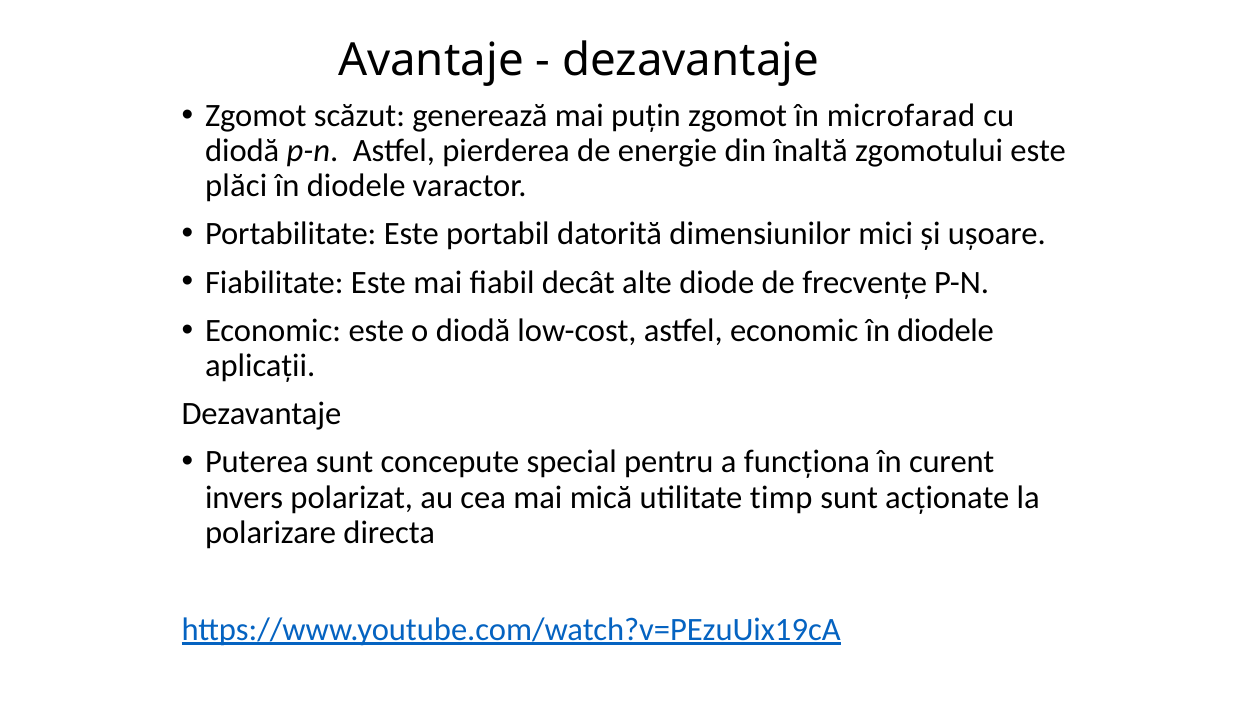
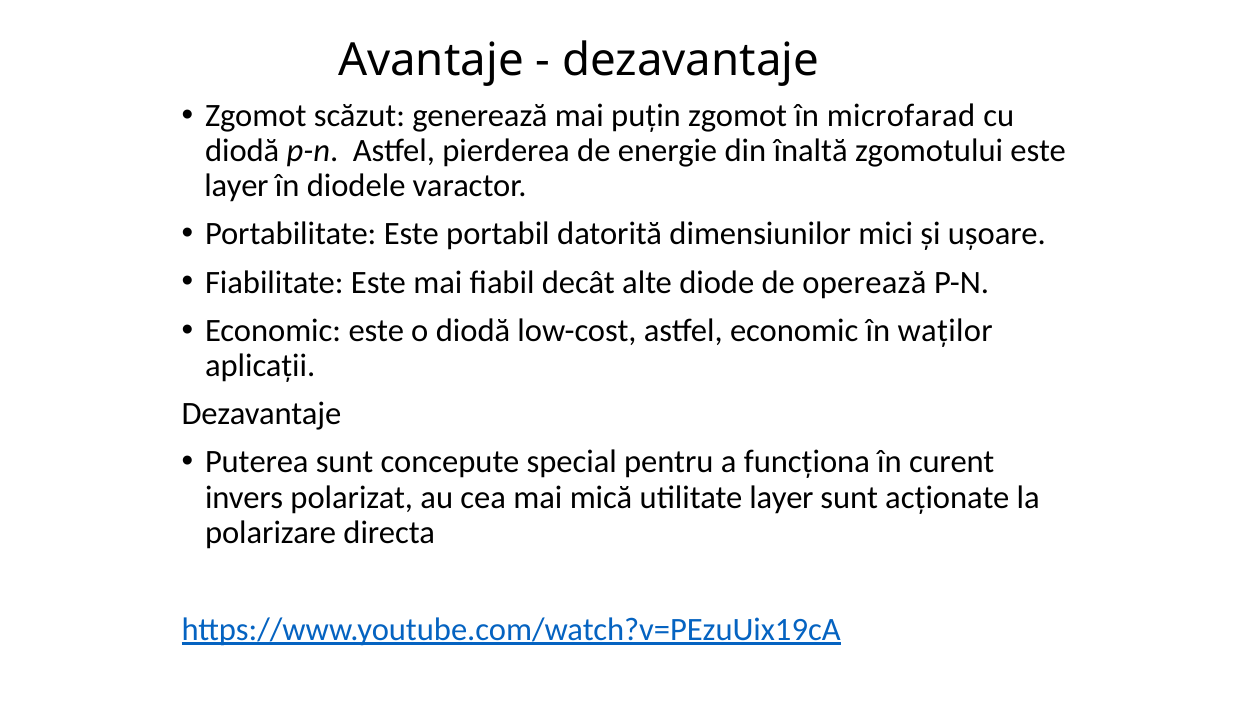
plăci at (236, 186): plăci -> layer
frecvențe: frecvențe -> operează
economic în diodele: diodele -> waților
utilitate timp: timp -> layer
